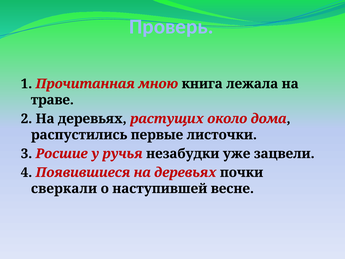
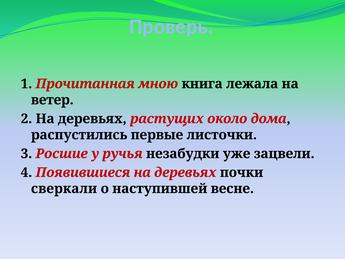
траве: траве -> ветер
